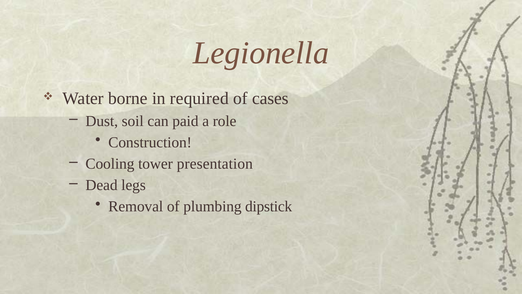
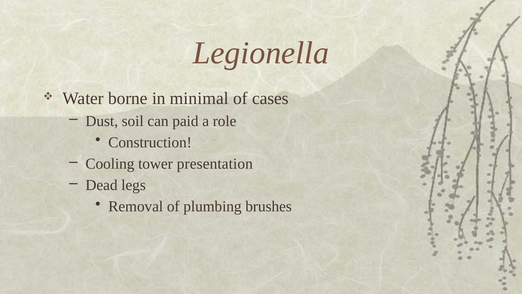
required: required -> minimal
dipstick: dipstick -> brushes
